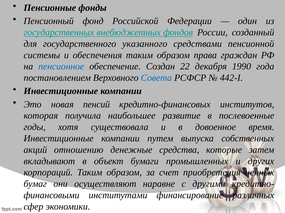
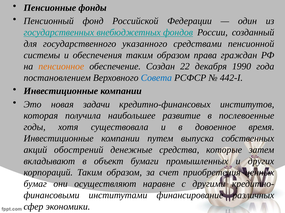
пенсионное colour: blue -> orange
пенсий: пенсий -> задачи
отношению: отношению -> обострений
